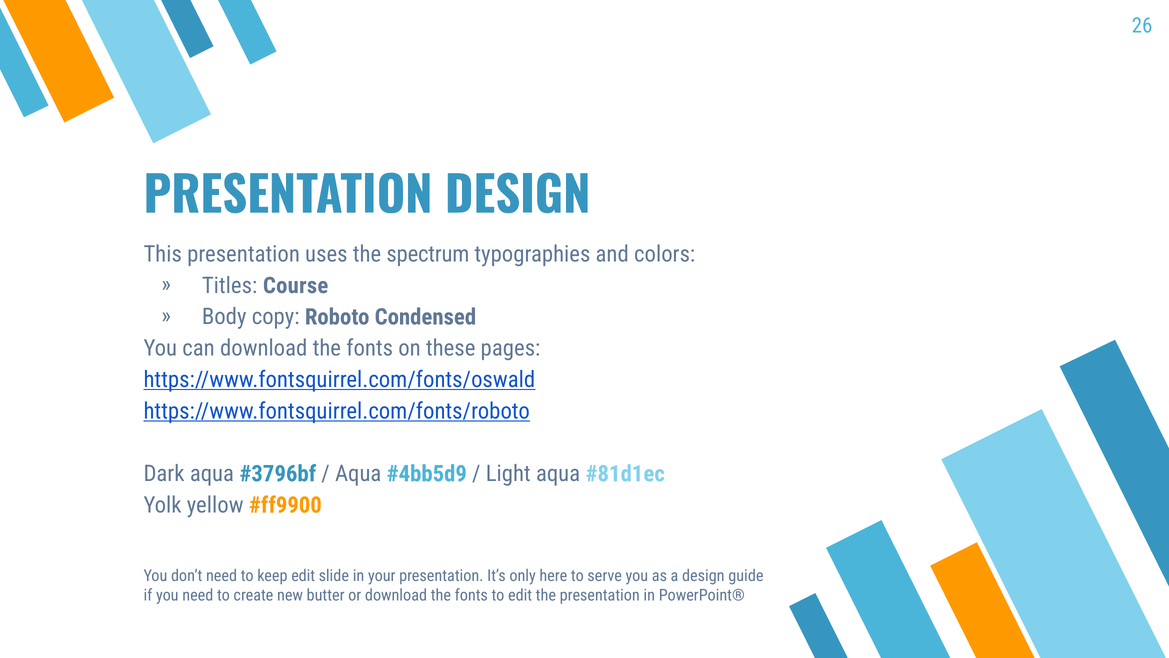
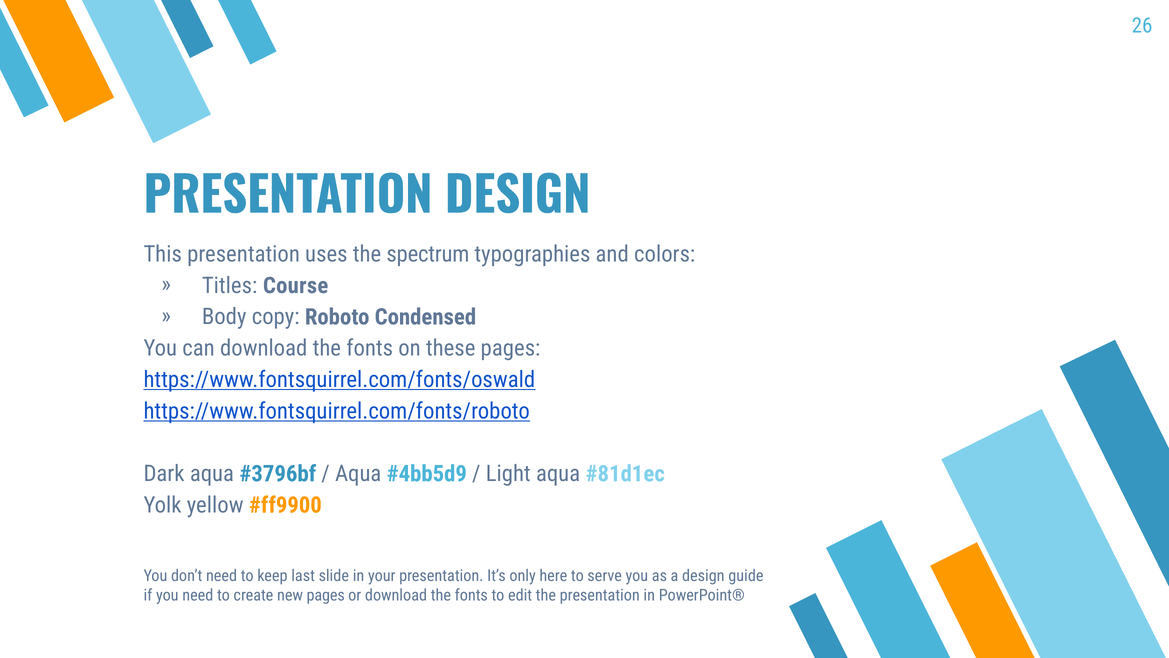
keep edit: edit -> last
new butter: butter -> pages
